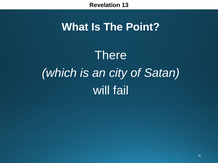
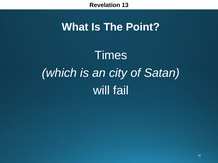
There: There -> Times
